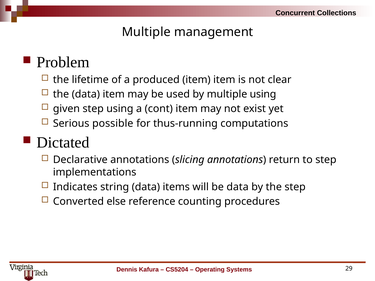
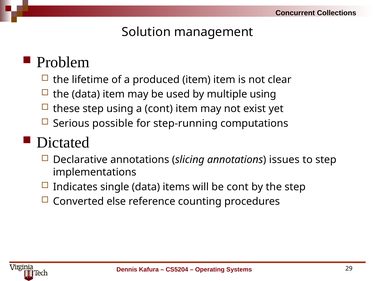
Multiple at (146, 32): Multiple -> Solution
given: given -> these
thus-running: thus-running -> step-running
return: return -> issues
string: string -> single
be data: data -> cont
